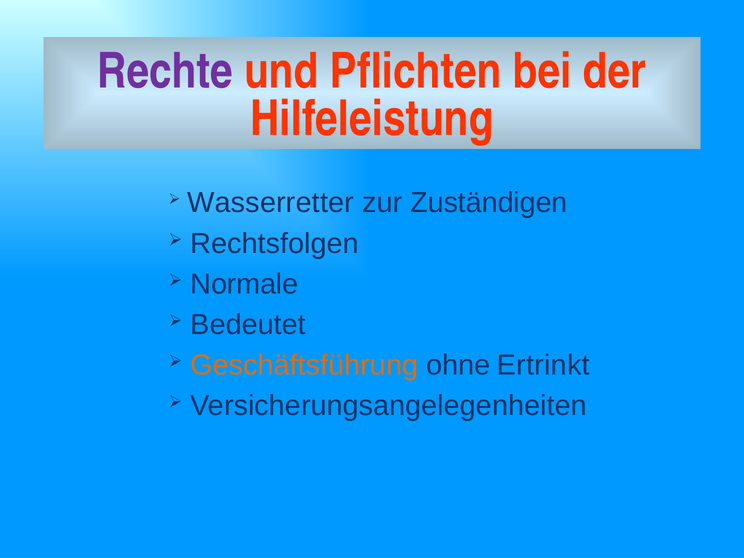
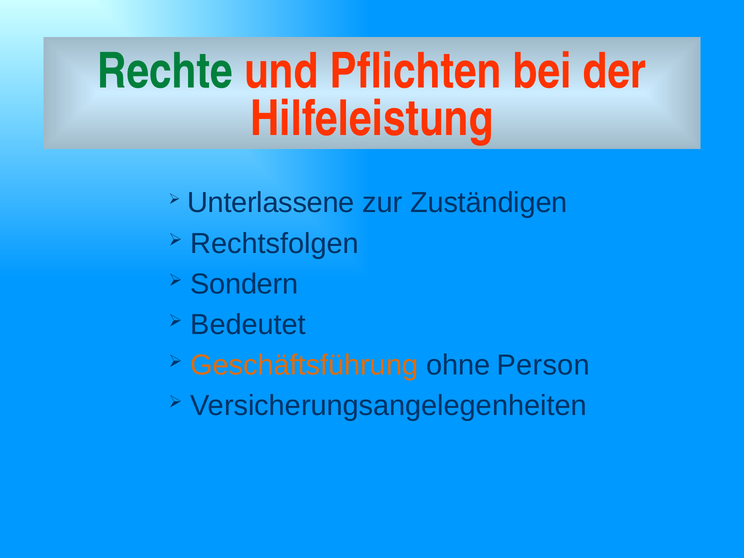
Rechte colour: purple -> green
Wasserretter: Wasserretter -> Unterlassene
Normale: Normale -> Sondern
Ertrinkt: Ertrinkt -> Person
